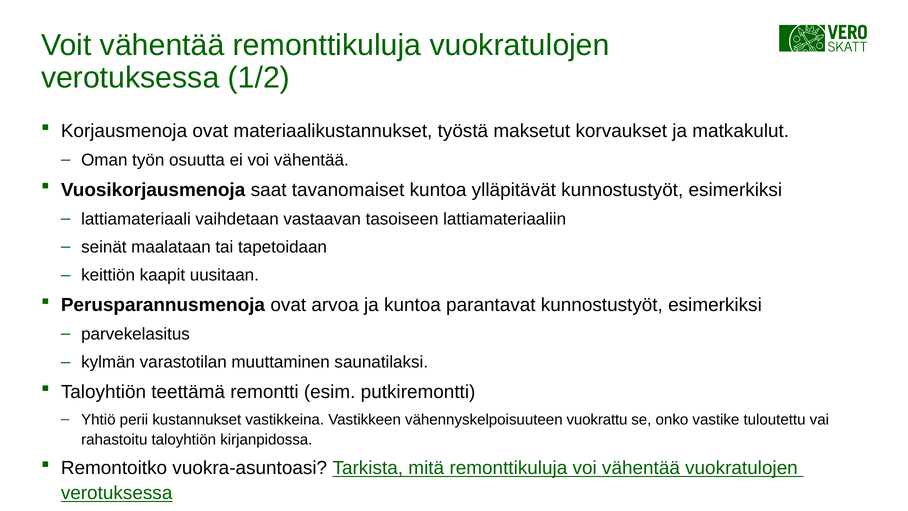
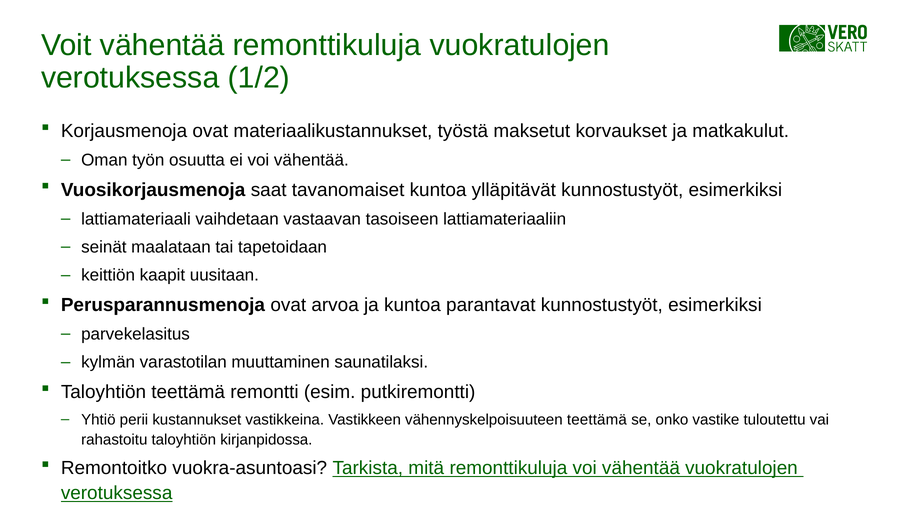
vähennyskelpoisuuteen vuokrattu: vuokrattu -> teettämä
